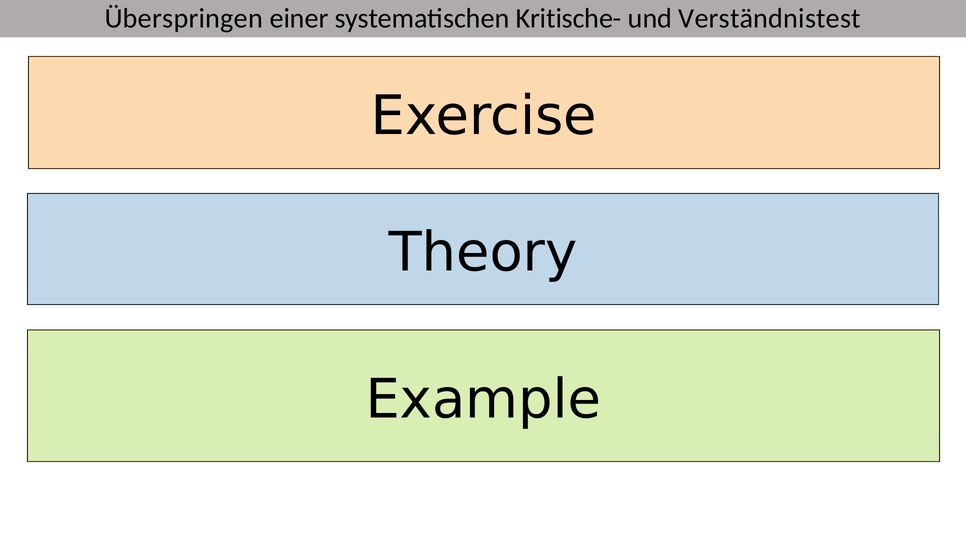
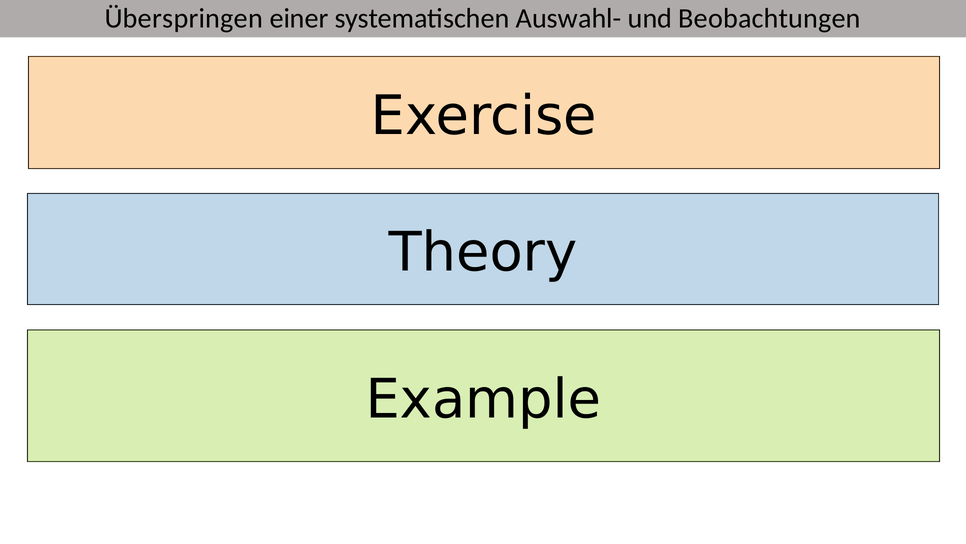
Kritische-: Kritische- -> Auswahl-
Verständnistest: Verständnistest -> Beobachtungen
